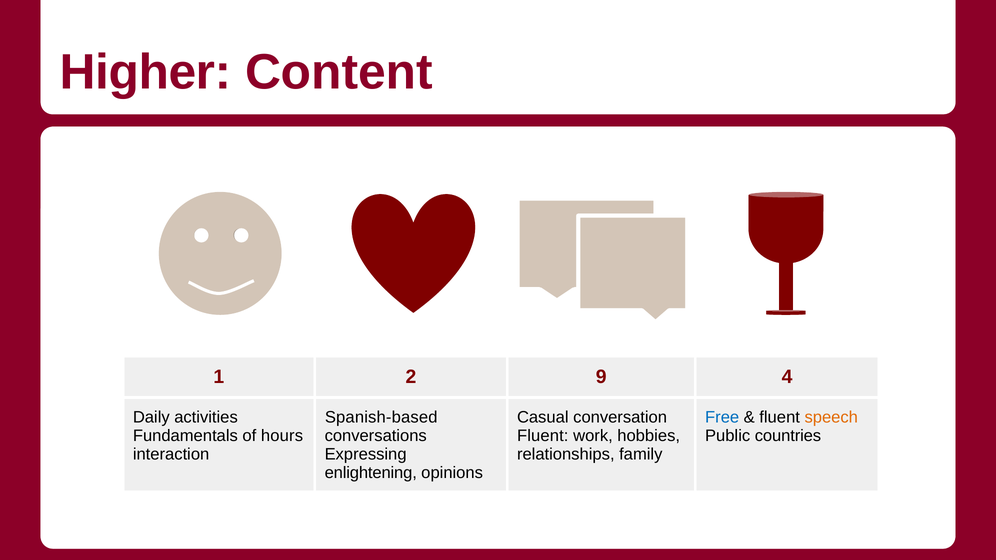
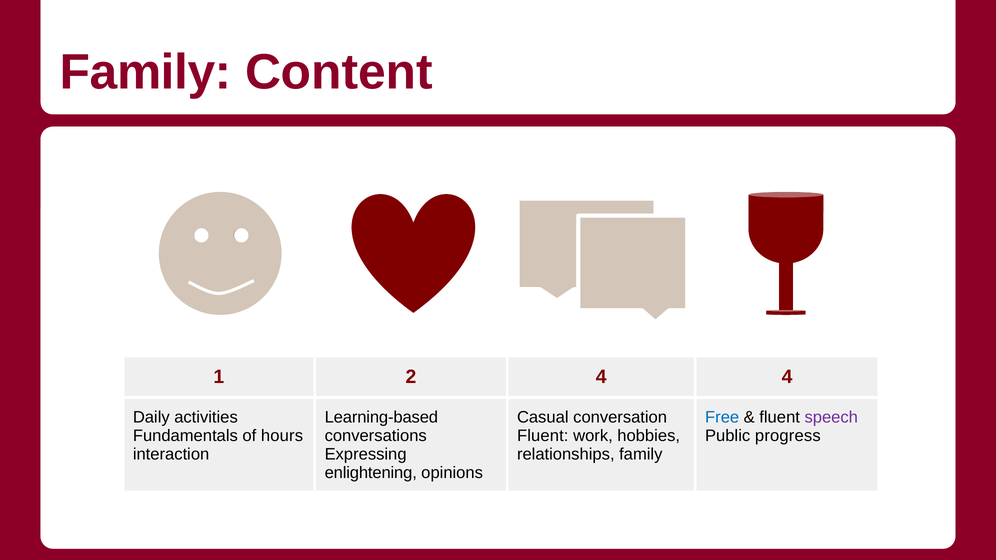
Higher at (146, 72): Higher -> Family
2 9: 9 -> 4
Spanish-based: Spanish-based -> Learning-based
speech colour: orange -> purple
countries: countries -> progress
